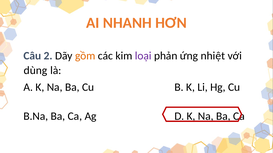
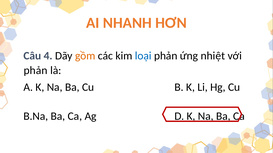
2: 2 -> 4
loại colour: purple -> blue
dùng at (36, 71): dùng -> phản
